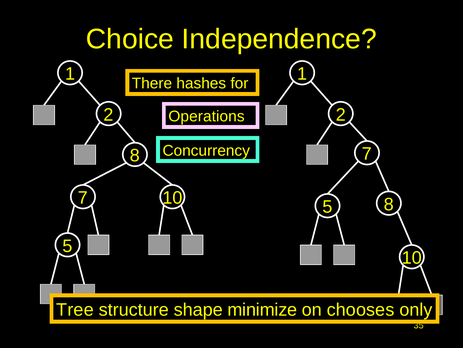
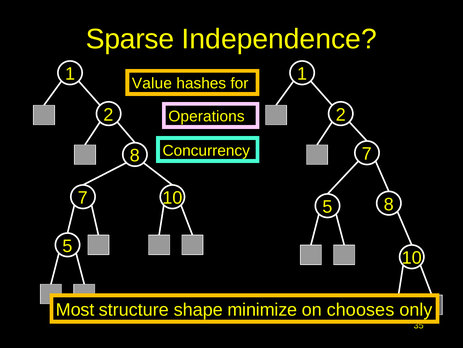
Choice: Choice -> Sparse
There: There -> Value
Tree: Tree -> Most
